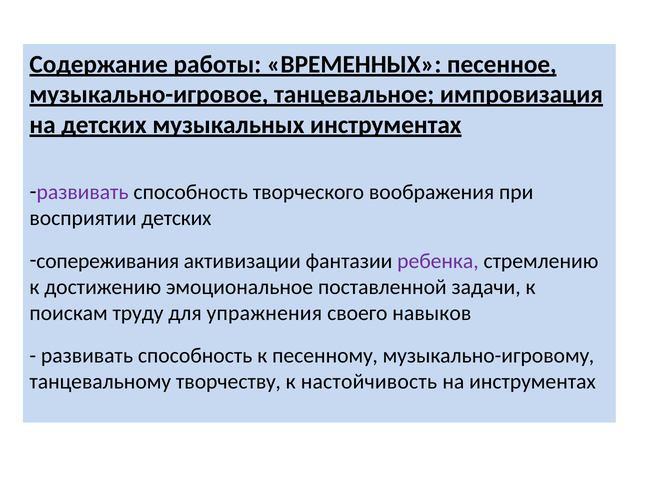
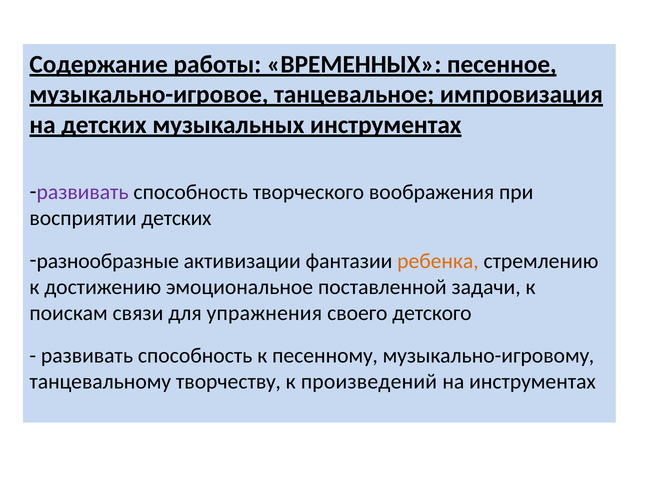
сопереживания: сопереживания -> разнообразные
ребенка colour: purple -> orange
труду: труду -> связи
навыков: навыков -> детского
настойчивость: настойчивость -> произведений
